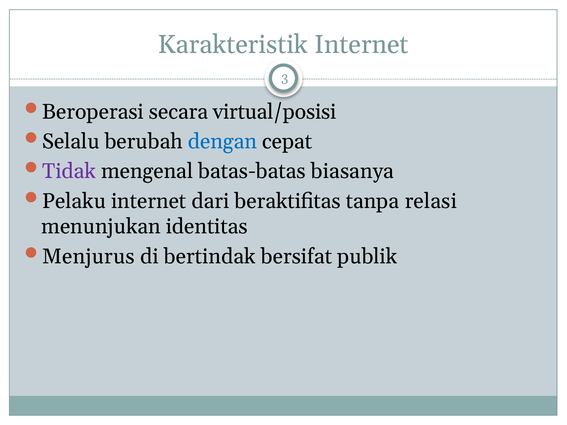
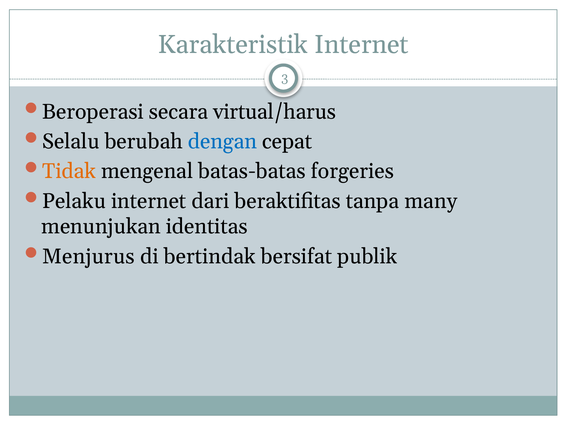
virtual/posisi: virtual/posisi -> virtual/harus
Tidak colour: purple -> orange
biasanya: biasanya -> forgeries
relasi: relasi -> many
